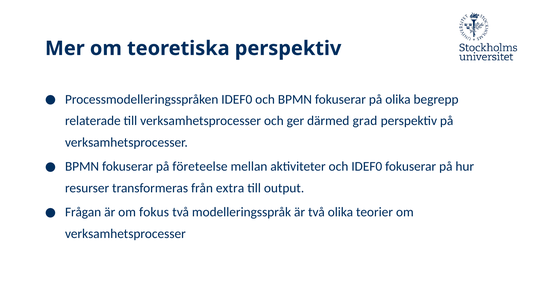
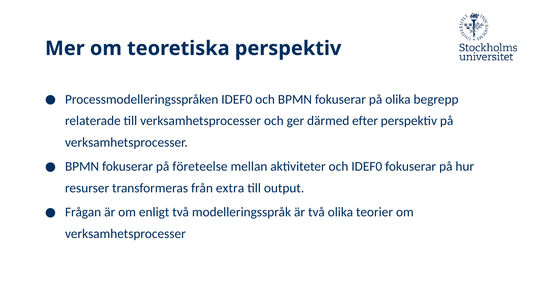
grad: grad -> efter
fokus: fokus -> enligt
